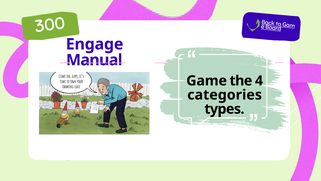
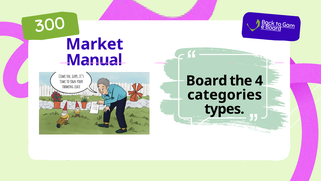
Engage: Engage -> Market
Game at (207, 81): Game -> Board
